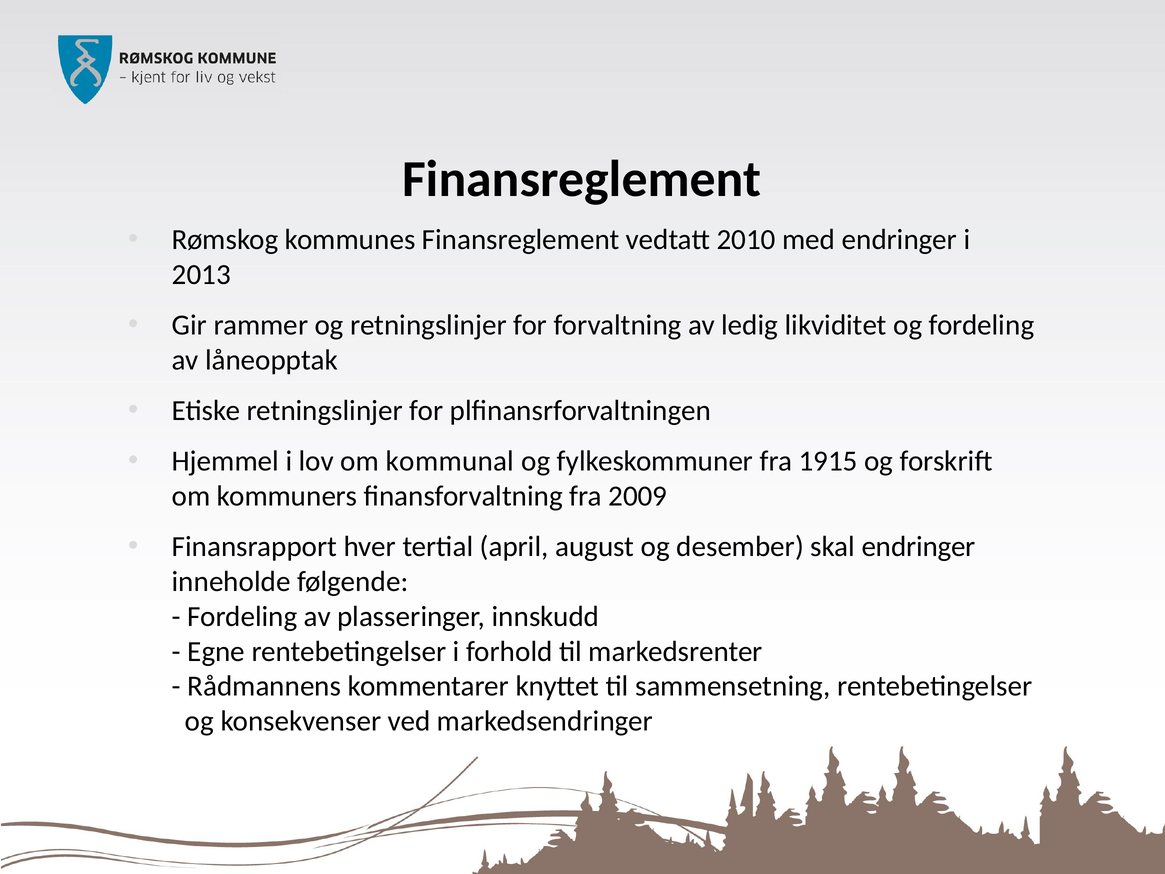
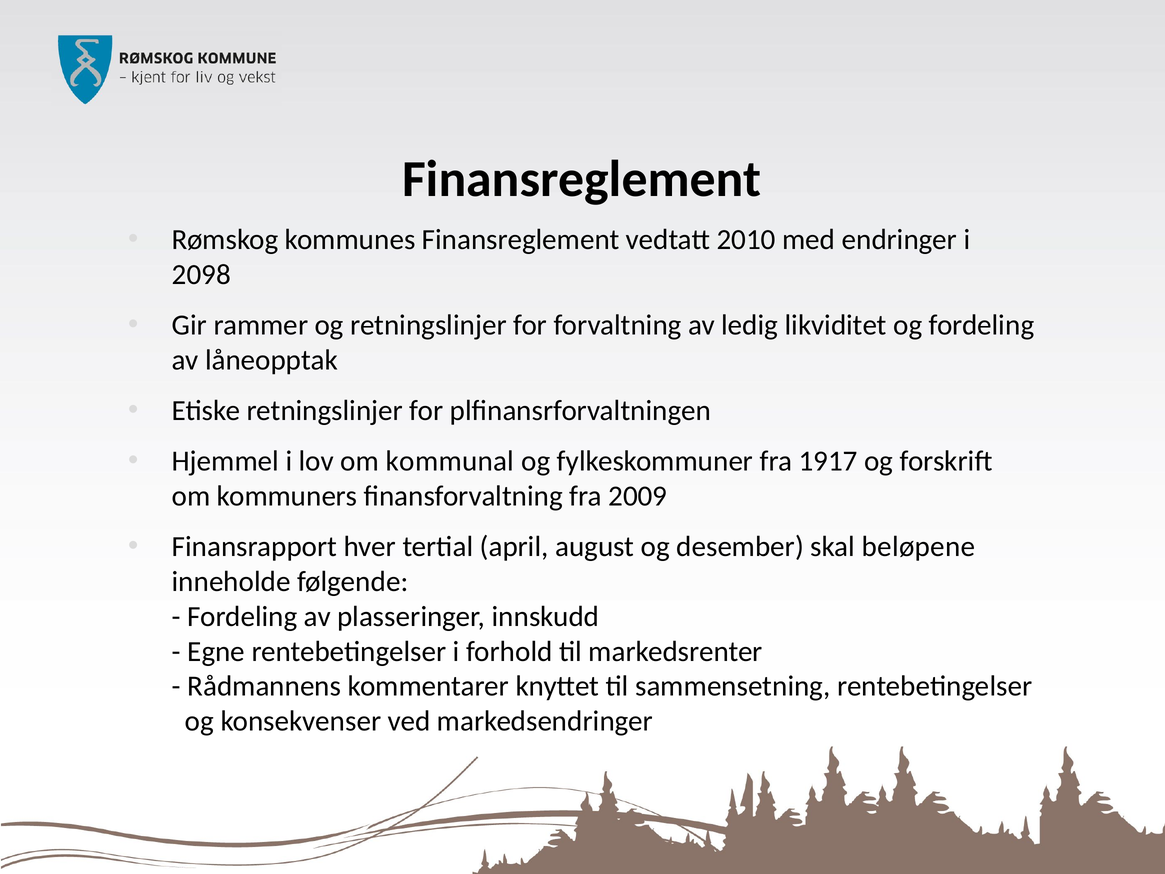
2013: 2013 -> 2098
1915: 1915 -> 1917
skal endringer: endringer -> beløpene
